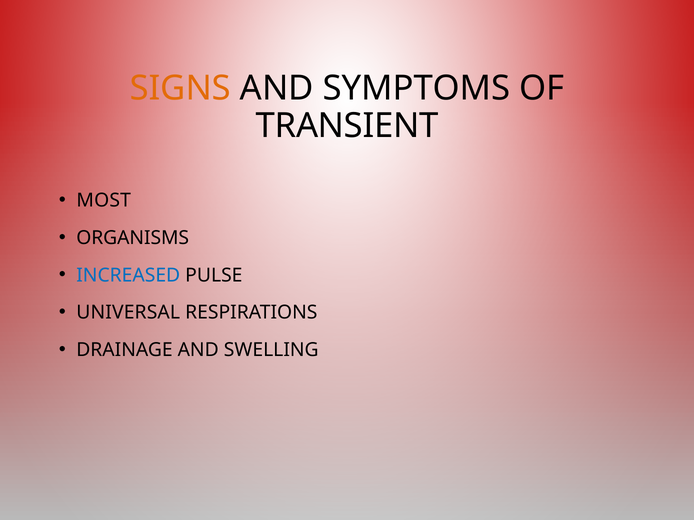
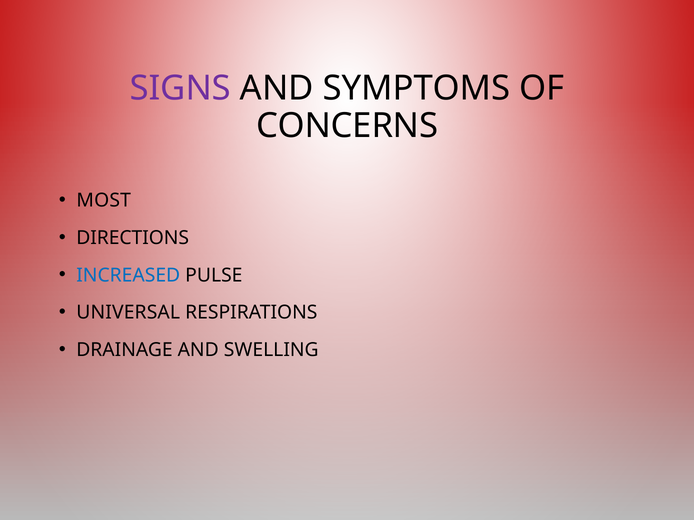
SIGNS colour: orange -> purple
TRANSIENT: TRANSIENT -> CONCERNS
ORGANISMS: ORGANISMS -> DIRECTIONS
